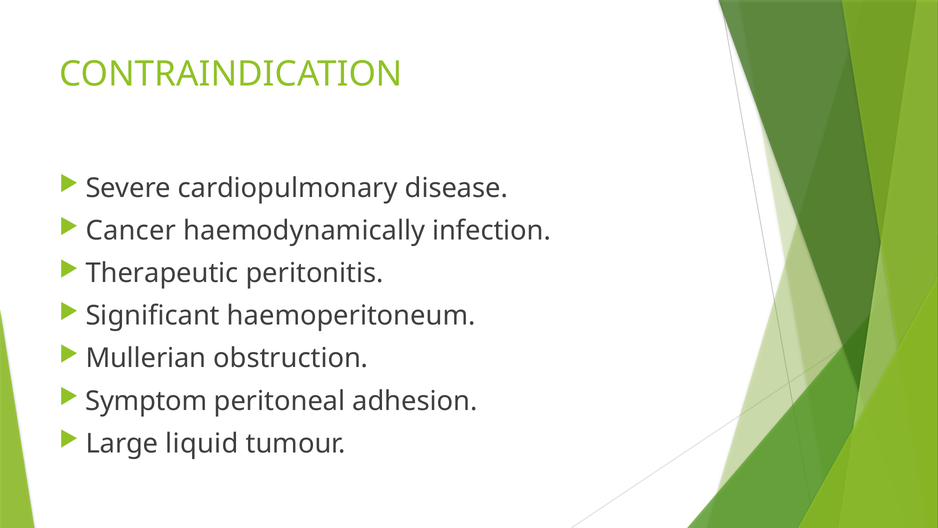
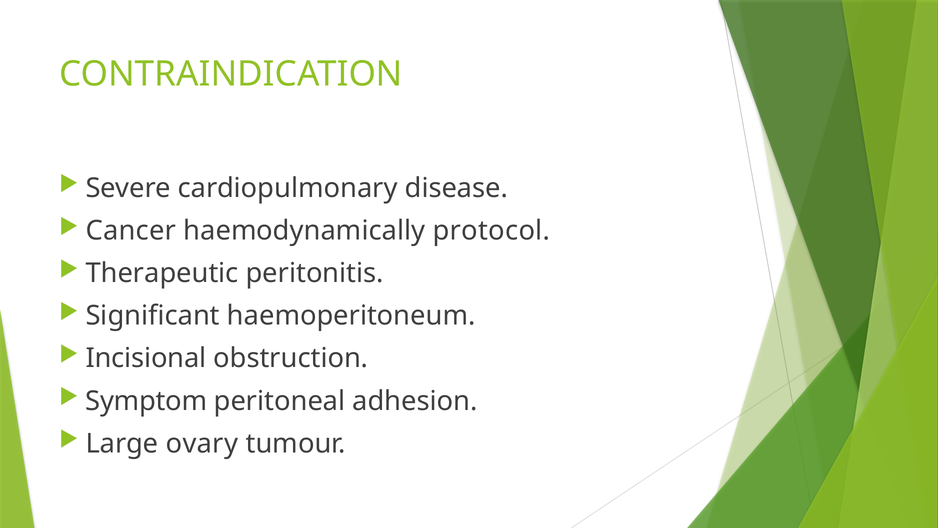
infection: infection -> protocol
Mullerian: Mullerian -> Incisional
liquid: liquid -> ovary
